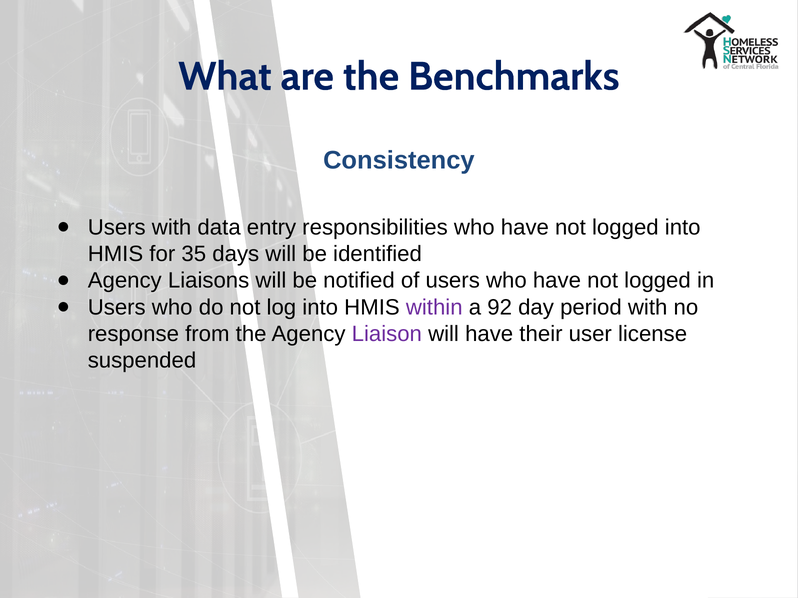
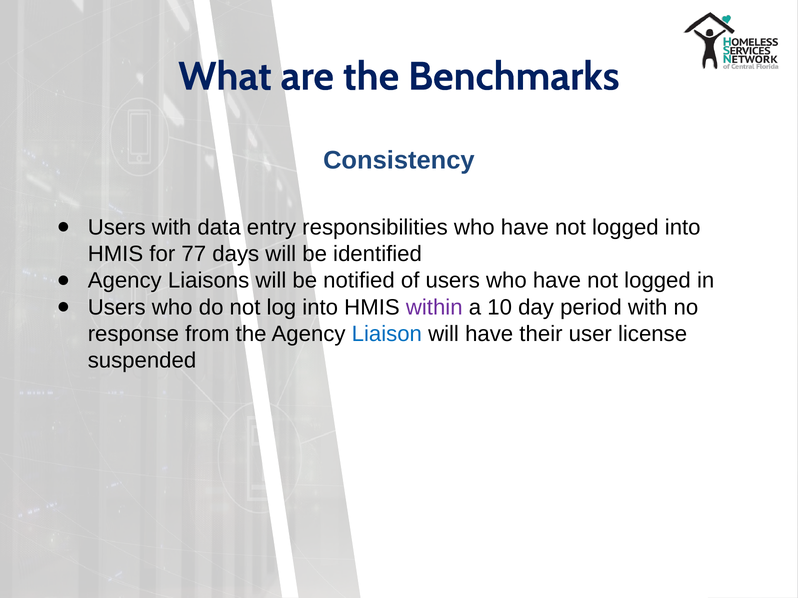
35: 35 -> 77
92: 92 -> 10
Liaison colour: purple -> blue
